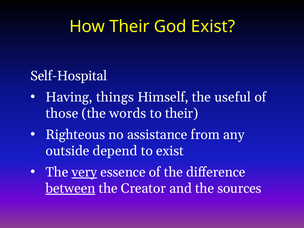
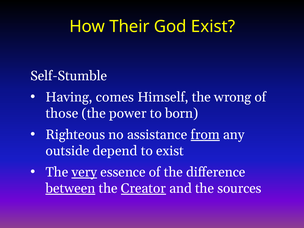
Self-Hospital: Self-Hospital -> Self-Stumble
things: things -> comes
useful: useful -> wrong
words: words -> power
to their: their -> born
from underline: none -> present
Creator underline: none -> present
